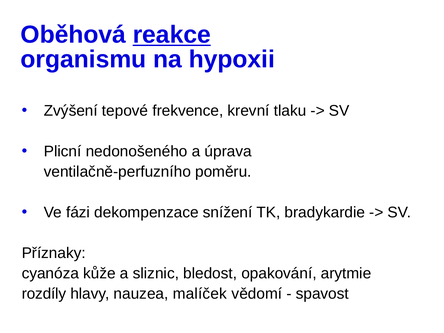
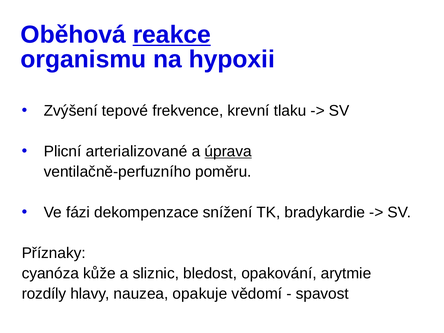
nedonošeného: nedonošeného -> arterializované
úprava underline: none -> present
malíček: malíček -> opakuje
